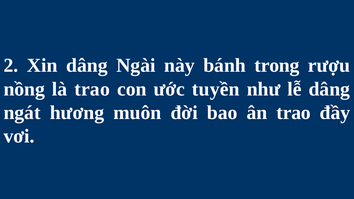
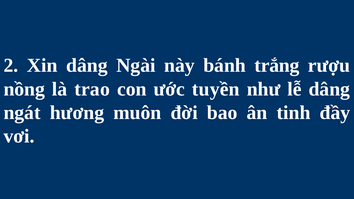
trong: trong -> trắng
ân trao: trao -> tinh
